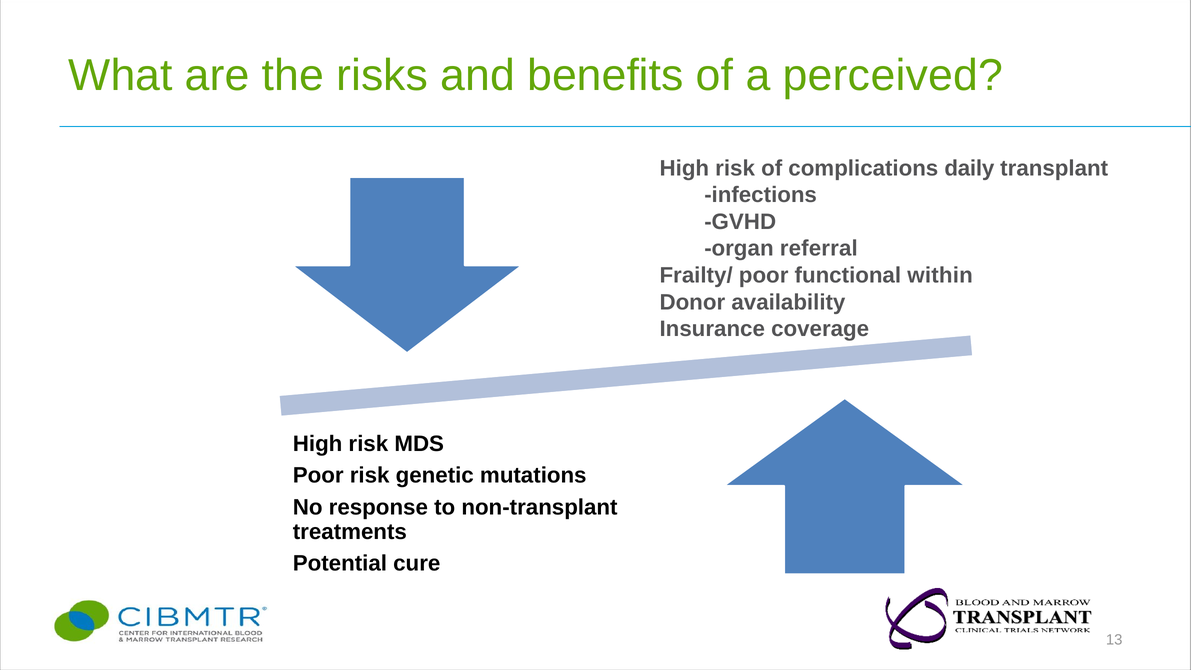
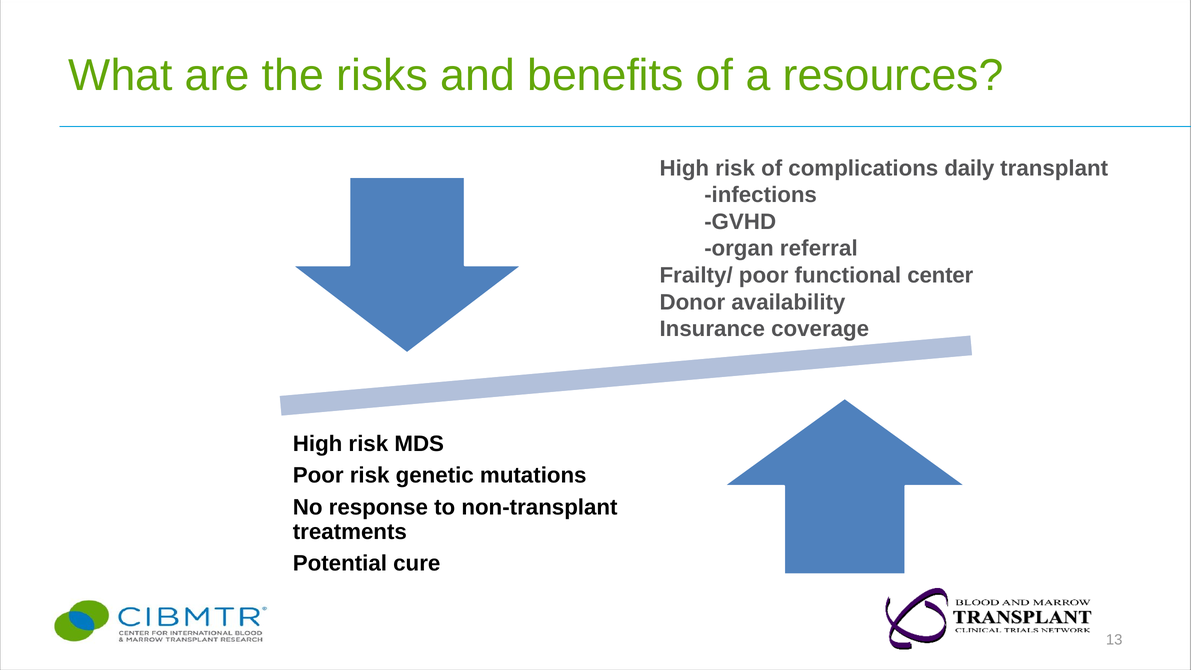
perceived: perceived -> resources
within: within -> center
